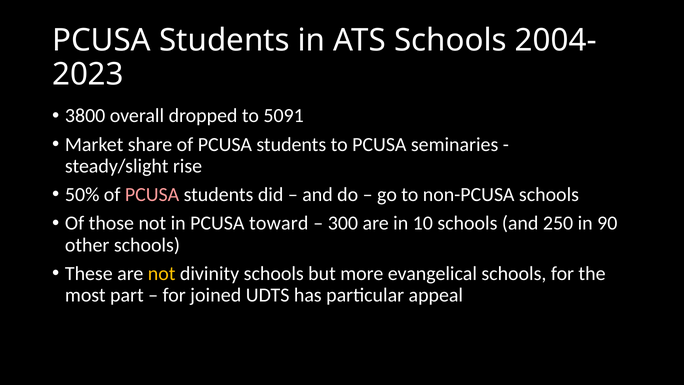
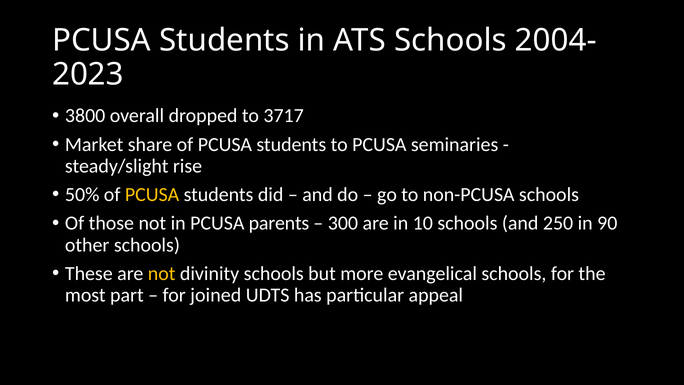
5091: 5091 -> 3717
PCUSA at (152, 195) colour: pink -> yellow
toward: toward -> parents
